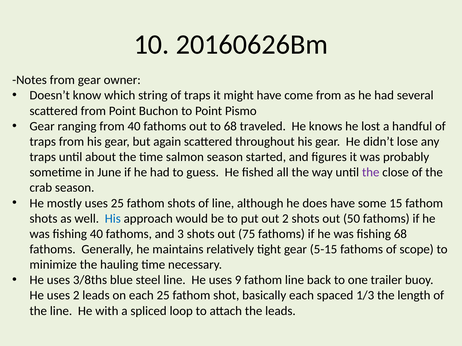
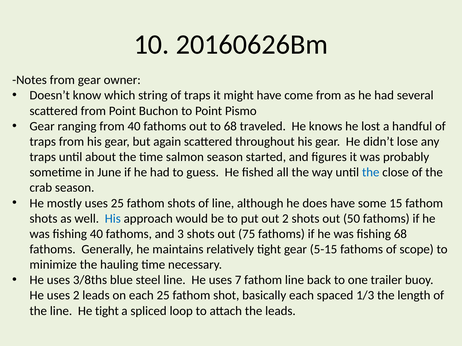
the at (371, 173) colour: purple -> blue
9: 9 -> 7
He with: with -> tight
